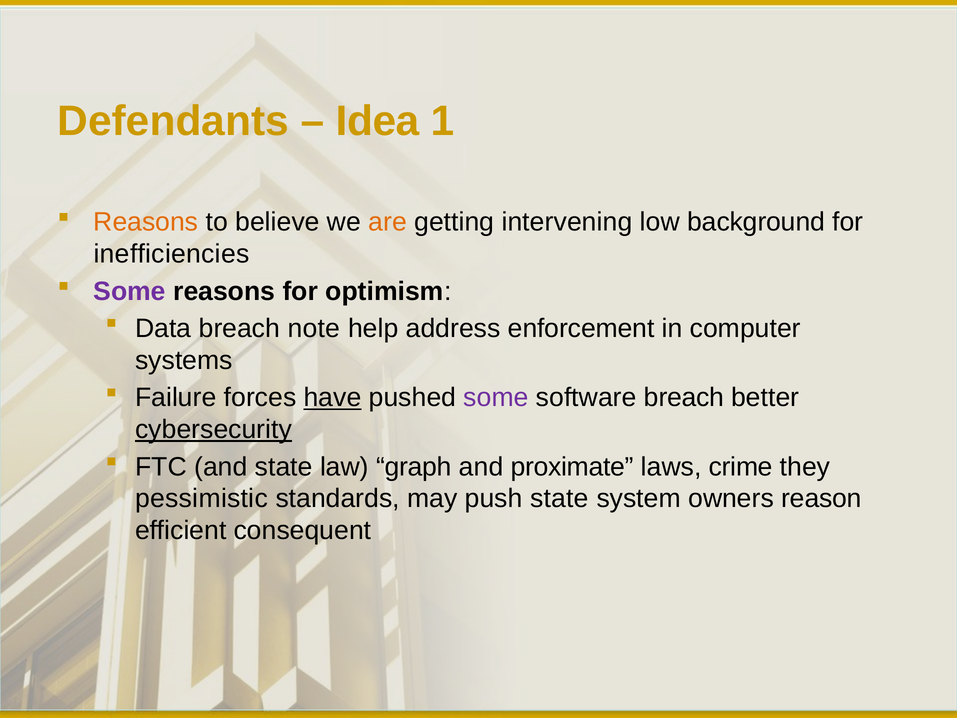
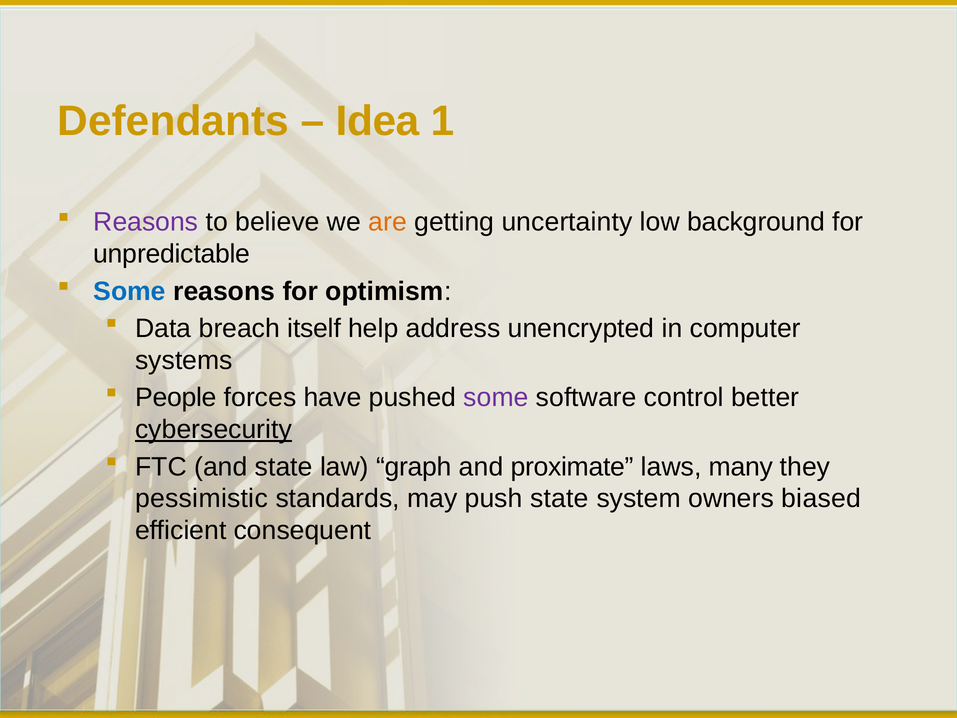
Reasons at (146, 222) colour: orange -> purple
intervening: intervening -> uncertainty
inefficiencies: inefficiencies -> unpredictable
Some at (130, 291) colour: purple -> blue
note: note -> itself
enforcement: enforcement -> unencrypted
Failure: Failure -> People
have underline: present -> none
software breach: breach -> control
crime: crime -> many
reason: reason -> biased
